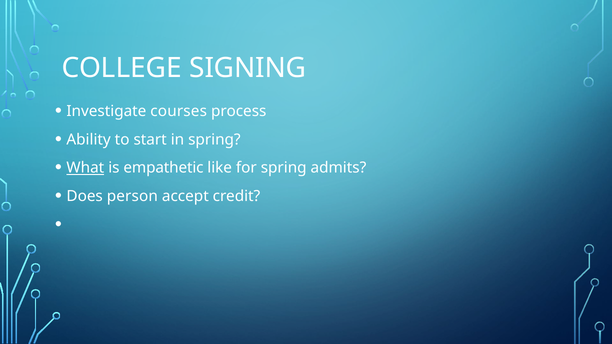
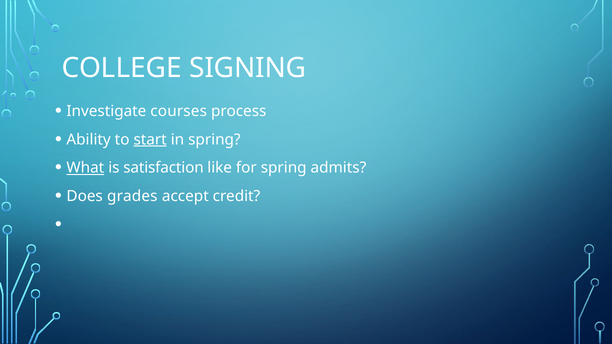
start underline: none -> present
empathetic: empathetic -> satisfaction
person: person -> grades
